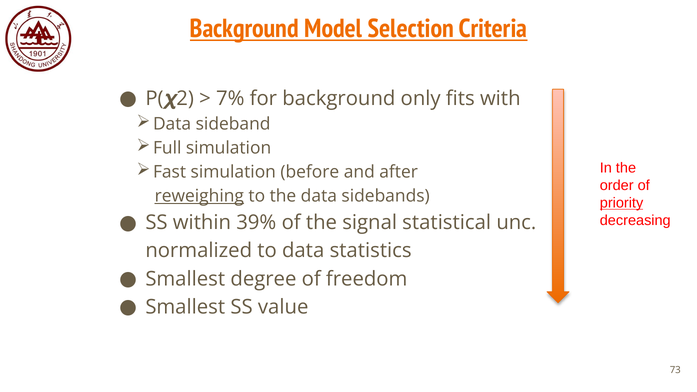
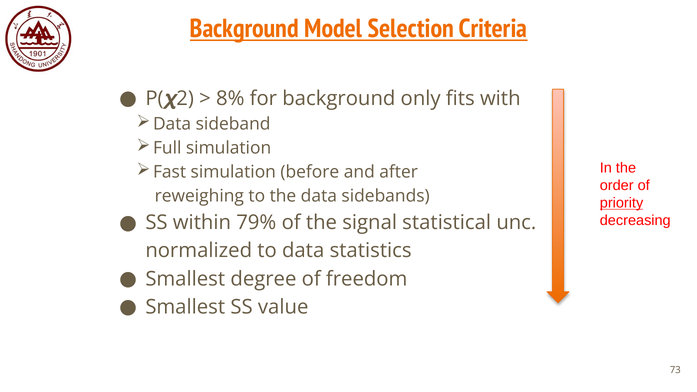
7%: 7% -> 8%
reweighing underline: present -> none
39%: 39% -> 79%
